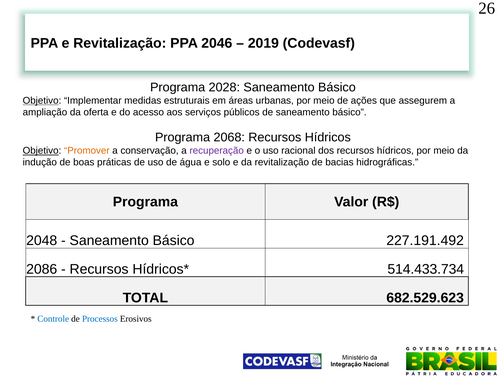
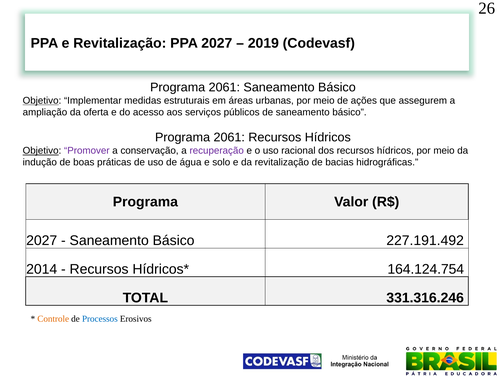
PPA 2046: 2046 -> 2027
2028 at (224, 87): 2028 -> 2061
2068 at (229, 138): 2068 -> 2061
Promover colour: orange -> purple
2048 at (42, 241): 2048 -> 2027
2086: 2086 -> 2014
514.433.734: 514.433.734 -> 164.124.754
682.529.623: 682.529.623 -> 331.316.246
Controle colour: blue -> orange
